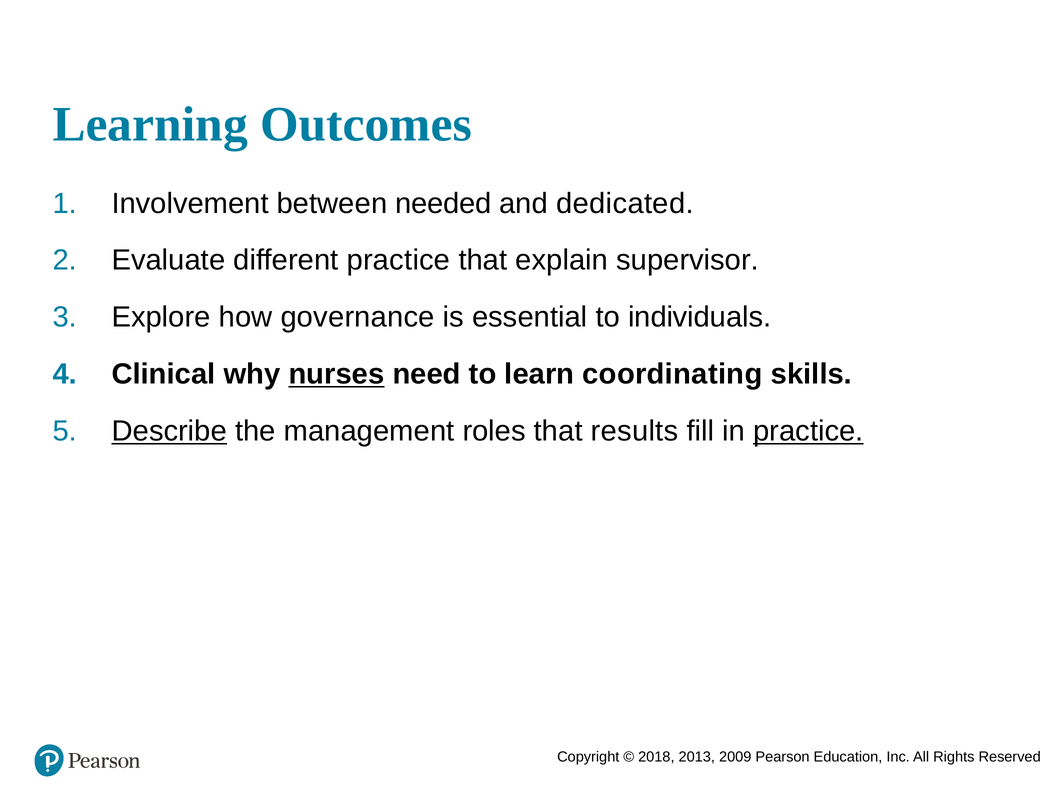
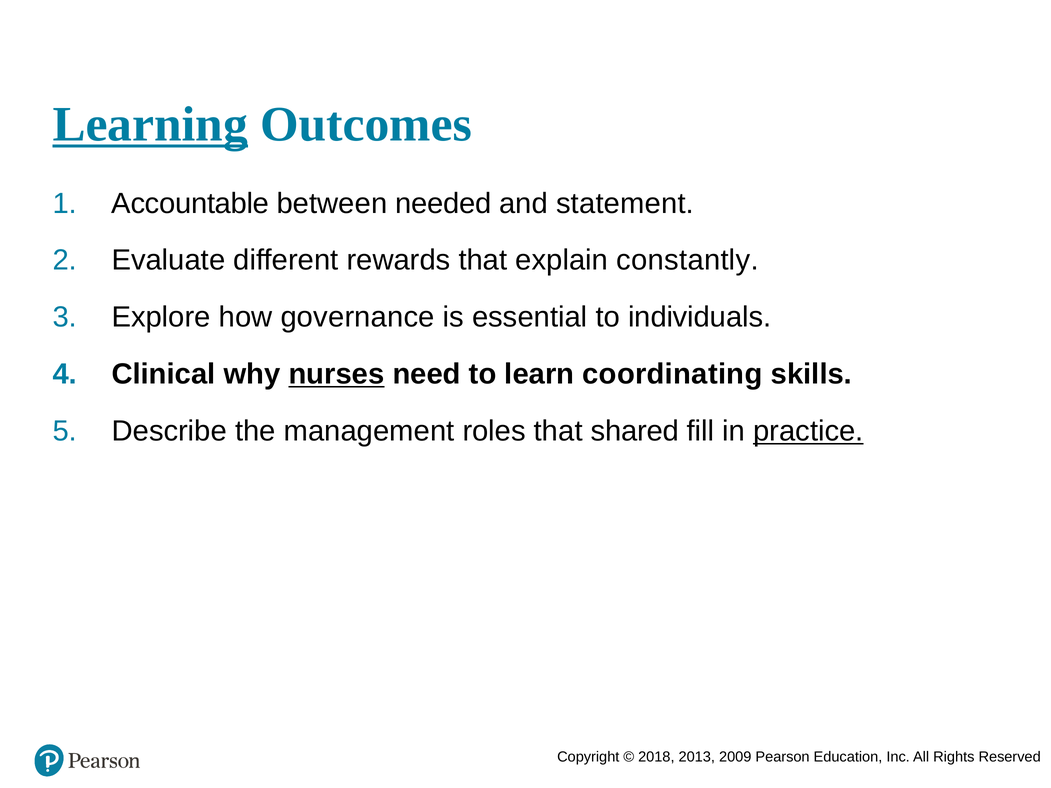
Learning underline: none -> present
Involvement: Involvement -> Accountable
dedicated: dedicated -> statement
different practice: practice -> rewards
supervisor: supervisor -> constantly
Describe underline: present -> none
results: results -> shared
